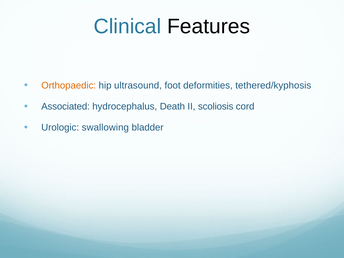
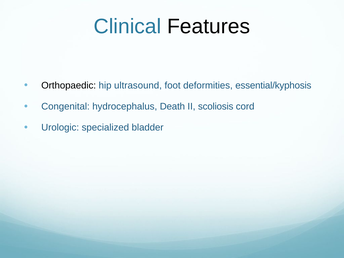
Orthopaedic colour: orange -> black
tethered/kyphosis: tethered/kyphosis -> essential/kyphosis
Associated: Associated -> Congenital
swallowing: swallowing -> specialized
